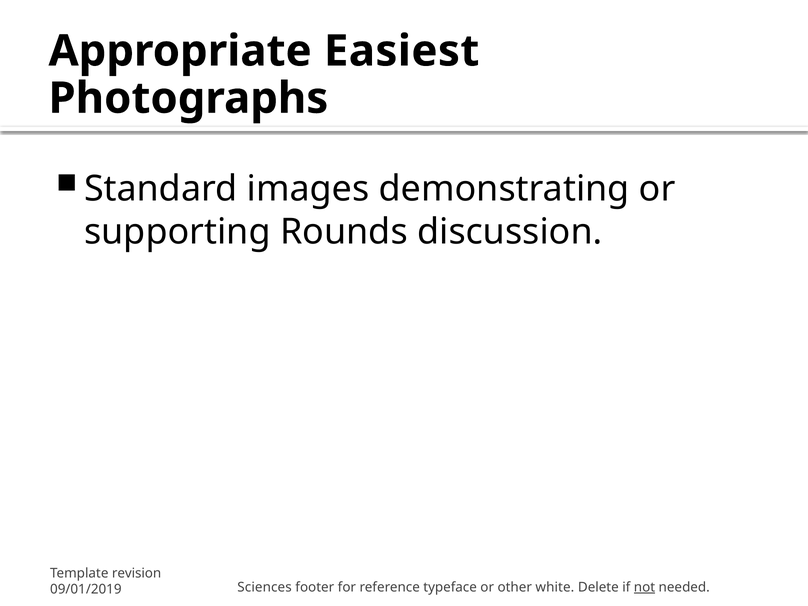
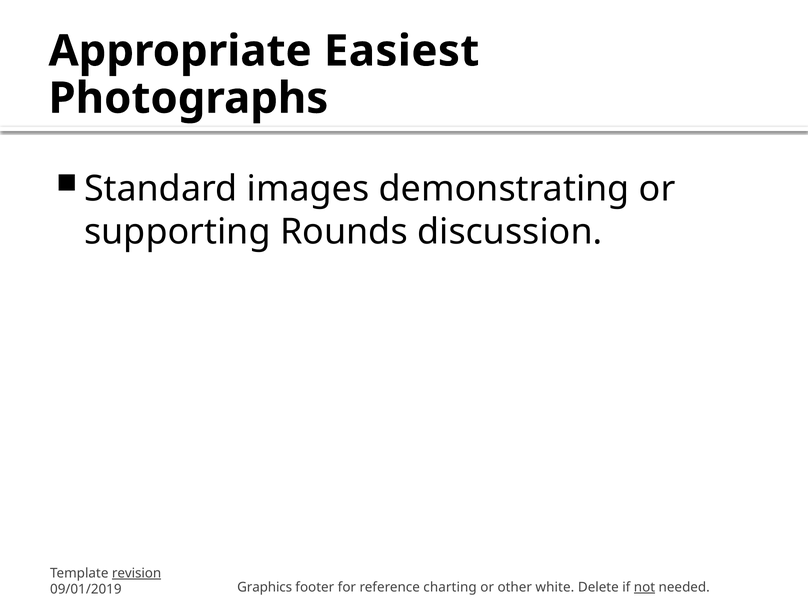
revision underline: none -> present
Sciences: Sciences -> Graphics
typeface: typeface -> charting
